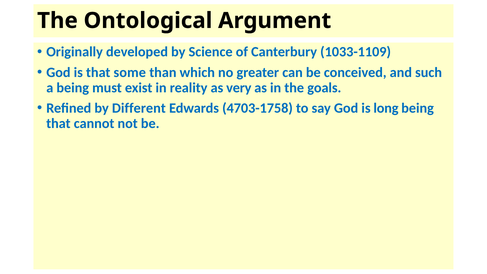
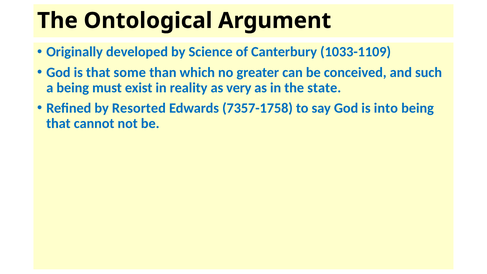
goals: goals -> state
Different: Different -> Resorted
4703-1758: 4703-1758 -> 7357-1758
long: long -> into
